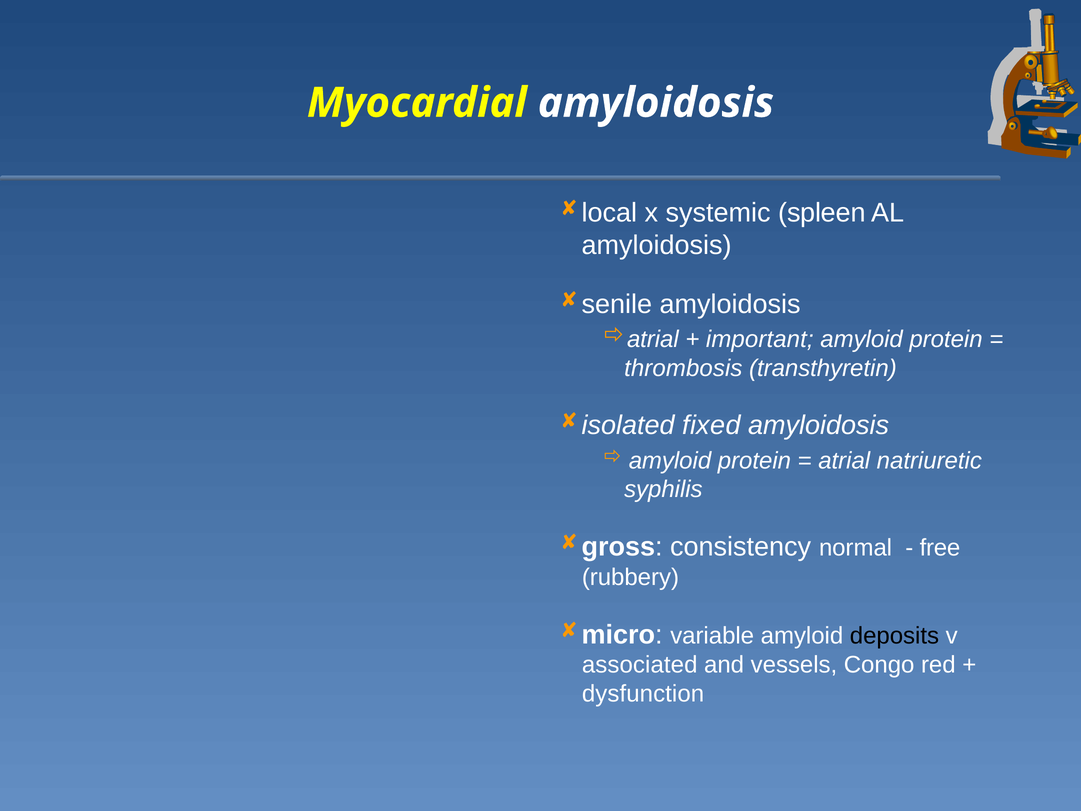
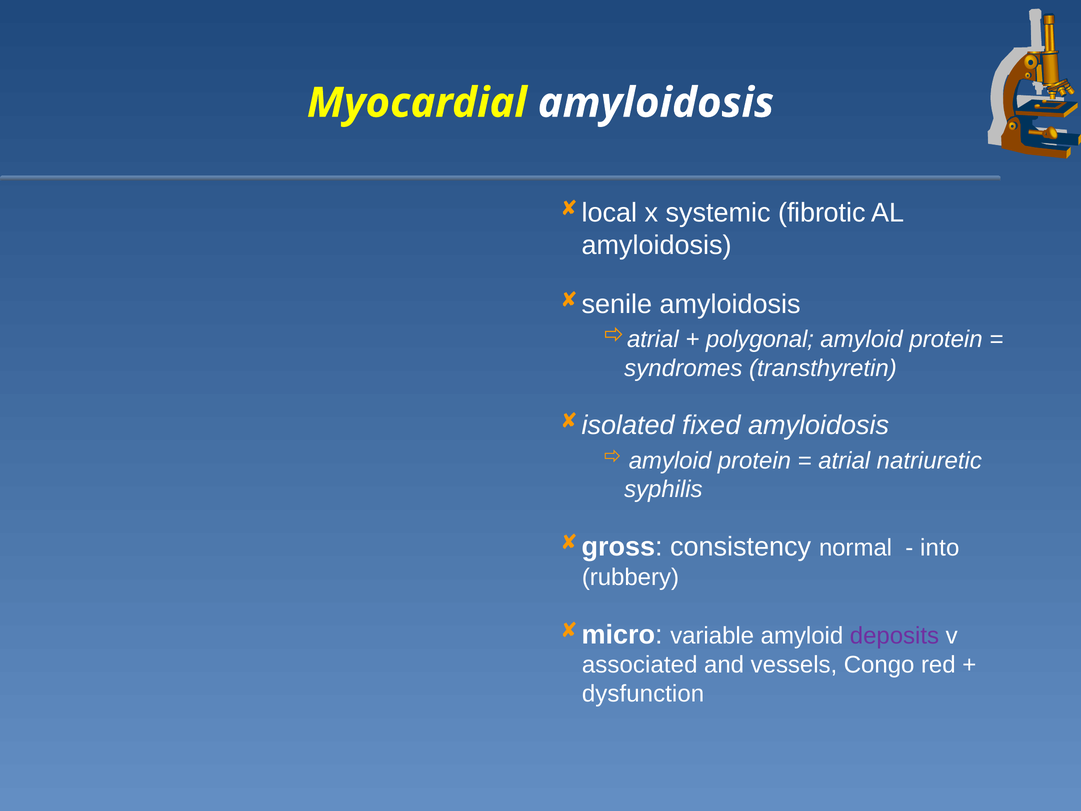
spleen: spleen -> fibrotic
important: important -> polygonal
thrombosis: thrombosis -> syndromes
free: free -> into
deposits colour: black -> purple
